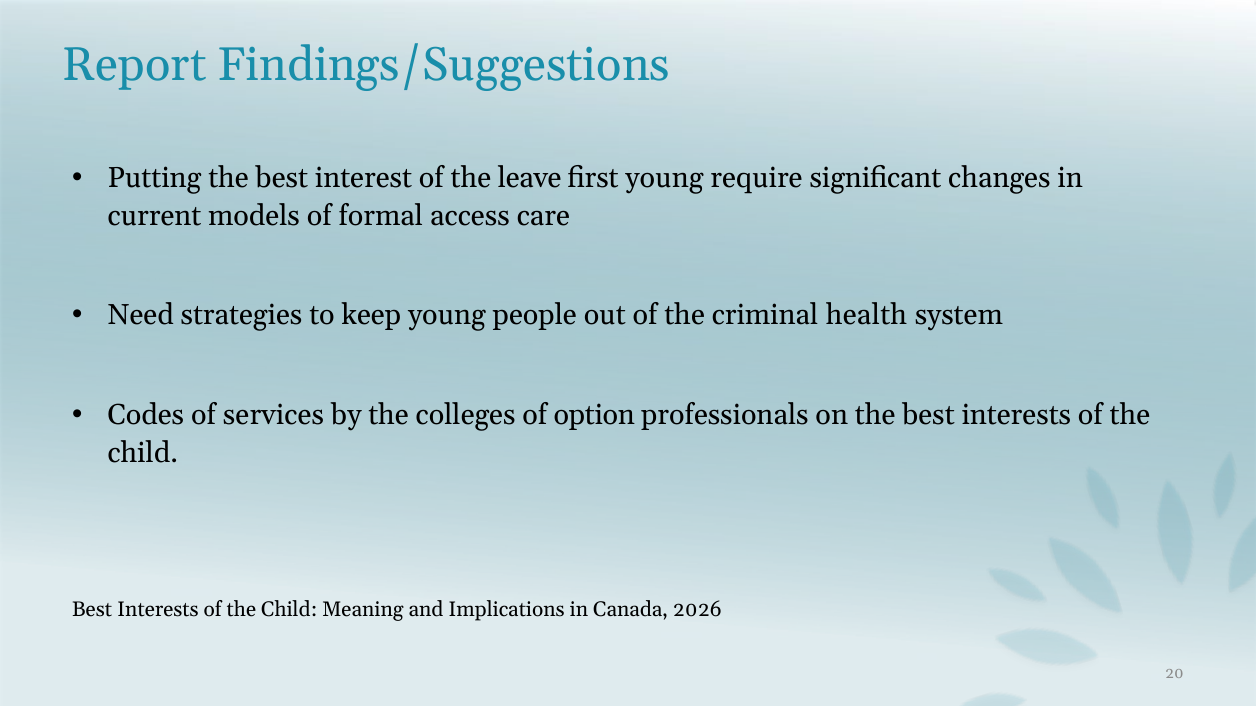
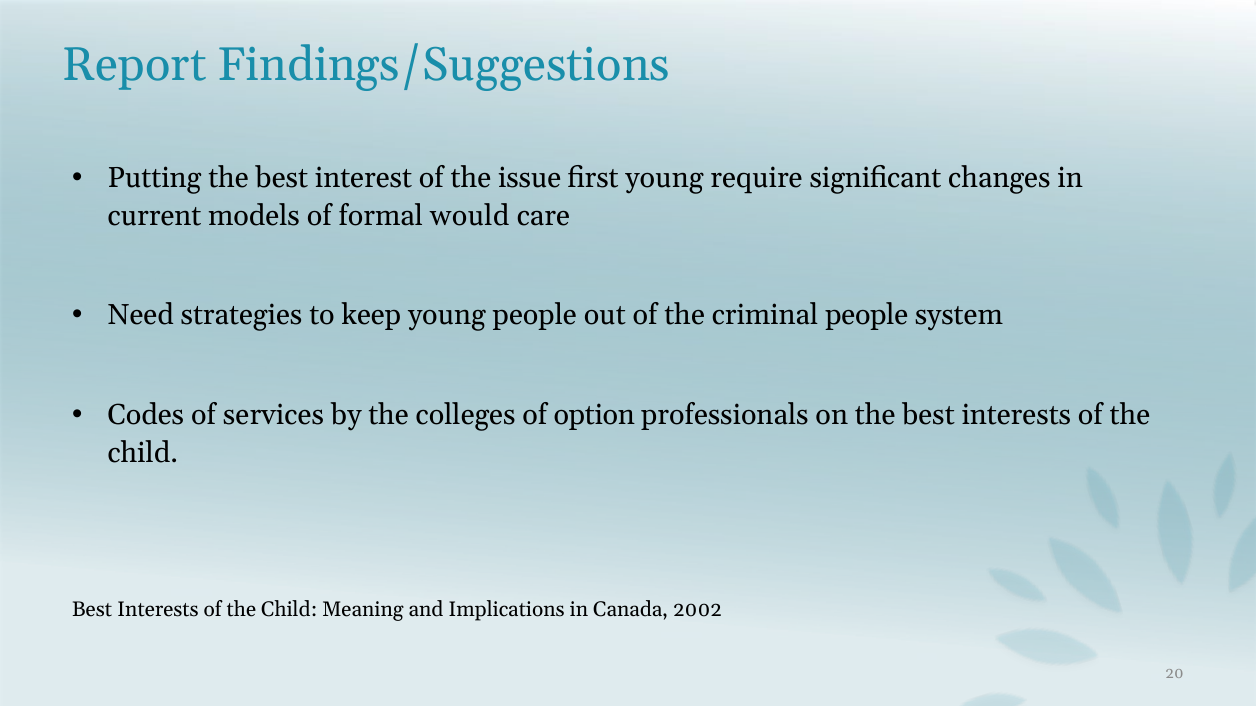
leave: leave -> issue
access: access -> would
criminal health: health -> people
2026: 2026 -> 2002
